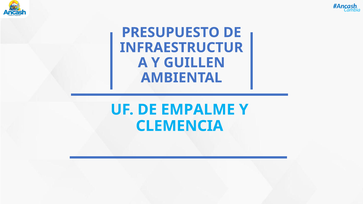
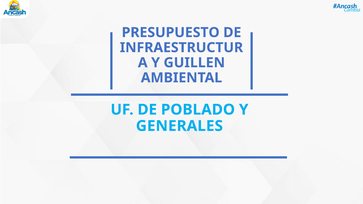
EMPALME: EMPALME -> POBLADO
CLEMENCIA: CLEMENCIA -> GENERALES
